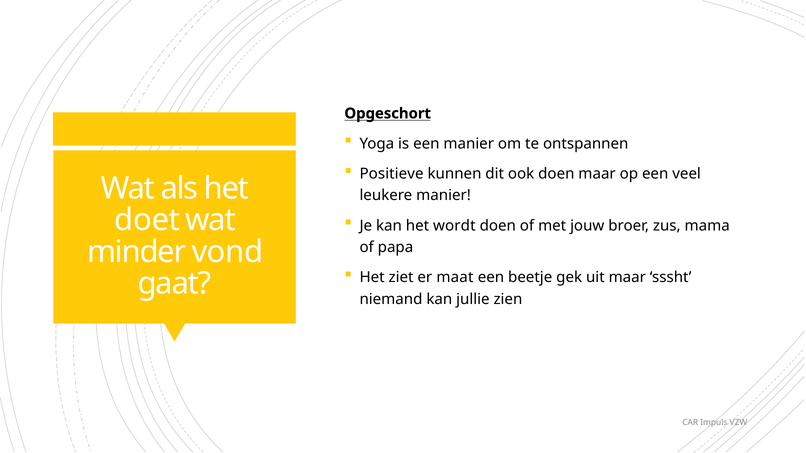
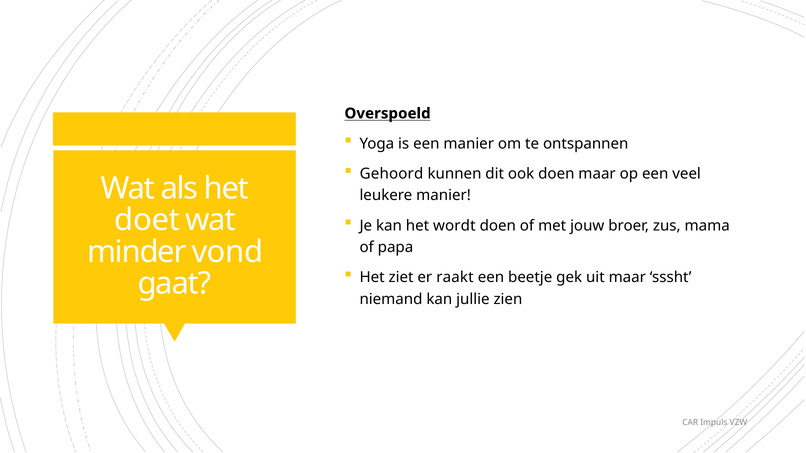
Opgeschort: Opgeschort -> Overspoeld
Positieve: Positieve -> Gehoord
maat: maat -> raakt
